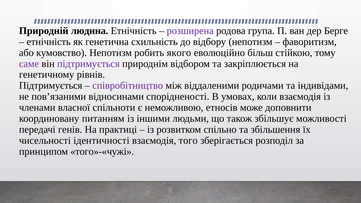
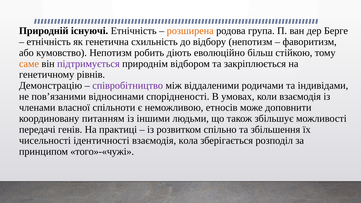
людина: людина -> існуючі
розширена colour: purple -> orange
якого: якого -> діють
саме colour: purple -> orange
Підтримується at (51, 86): Підтримується -> Демонстрацію
того: того -> кола
